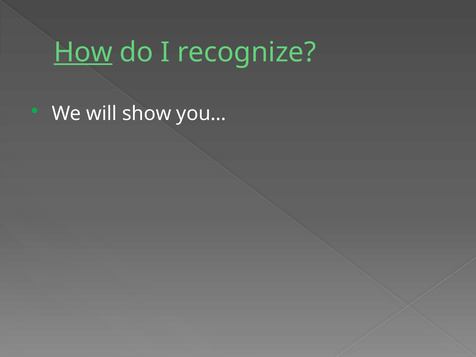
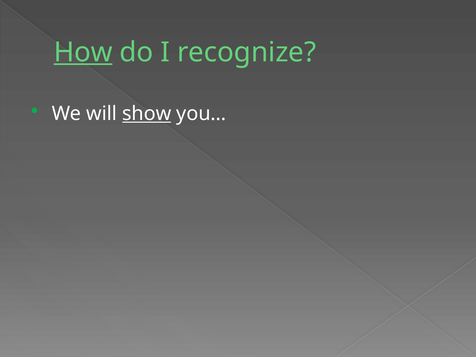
show underline: none -> present
